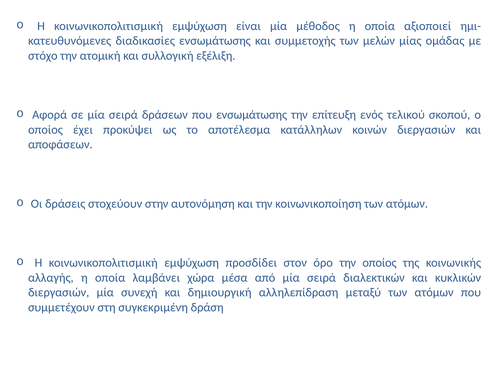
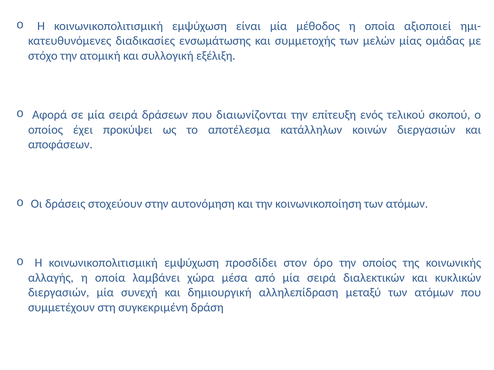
που ενσωμάτωσης: ενσωμάτωσης -> διαιωνίζονται
